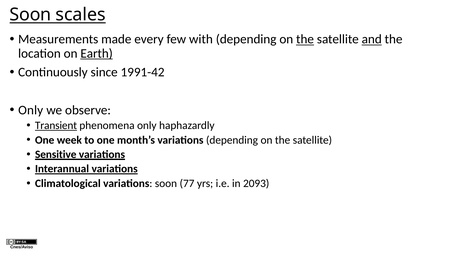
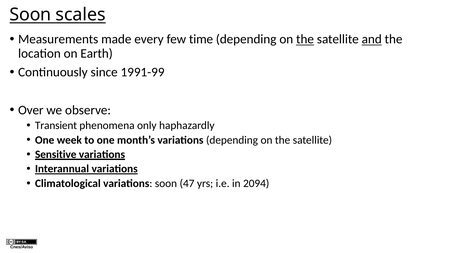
with: with -> time
Earth underline: present -> none
1991-42: 1991-42 -> 1991-99
Only at (31, 110): Only -> Over
Transient underline: present -> none
77: 77 -> 47
2093: 2093 -> 2094
